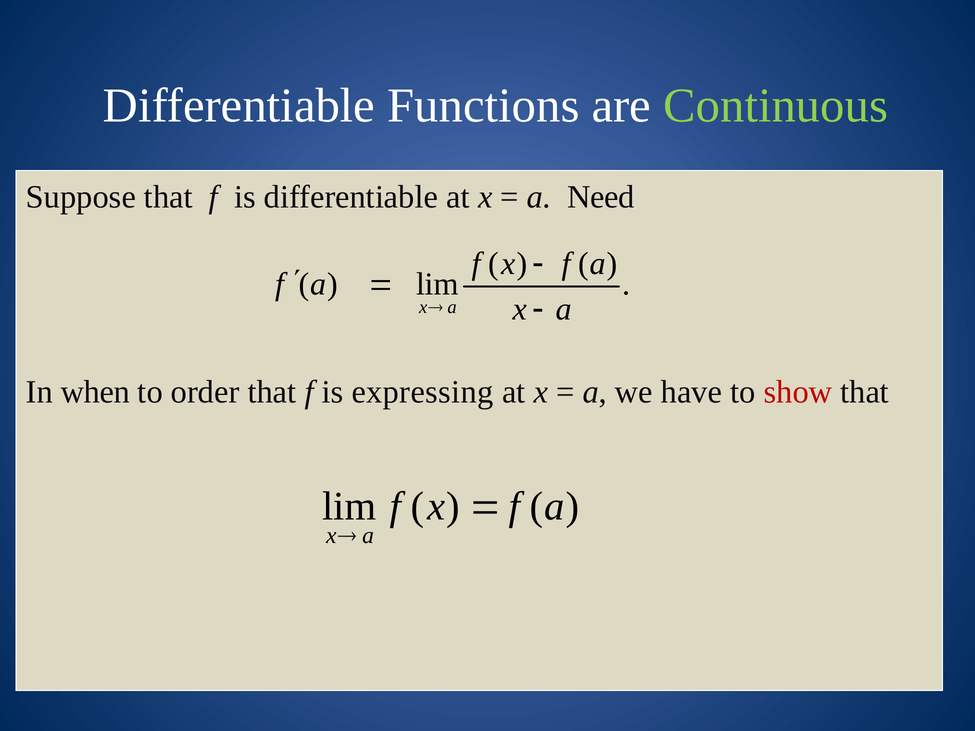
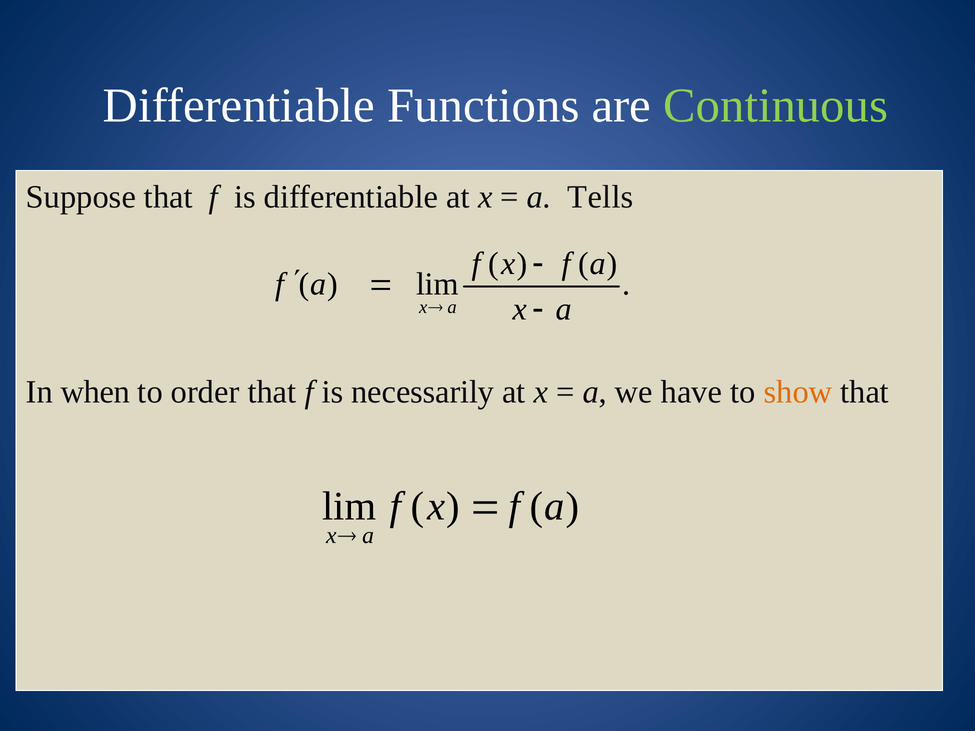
Need: Need -> Tells
expressing: expressing -> necessarily
show colour: red -> orange
